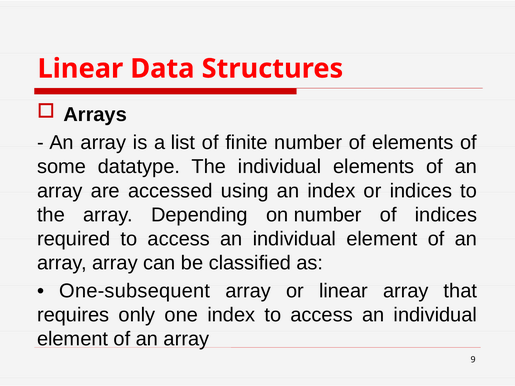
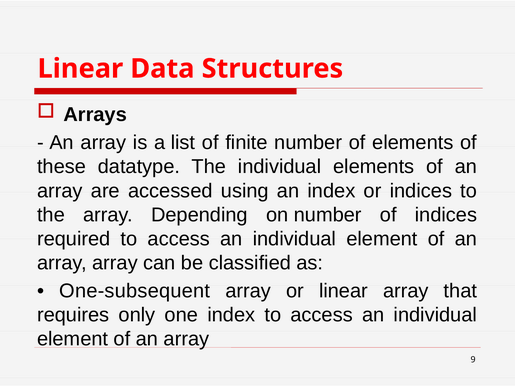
some: some -> these
